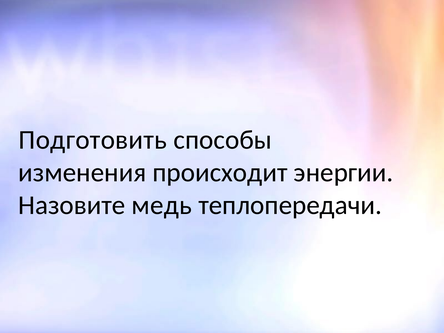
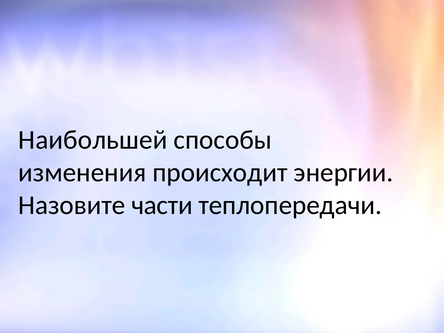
Подготовить: Подготовить -> Наибольшей
медь: медь -> части
